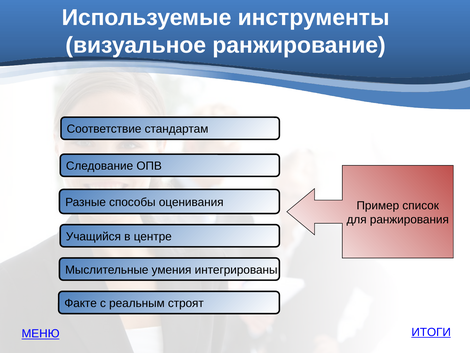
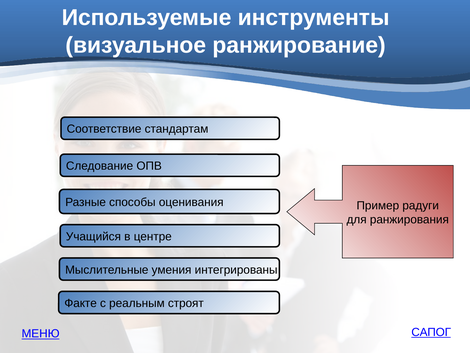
список: список -> радуги
ИТОГИ: ИТОГИ -> САПОГ
